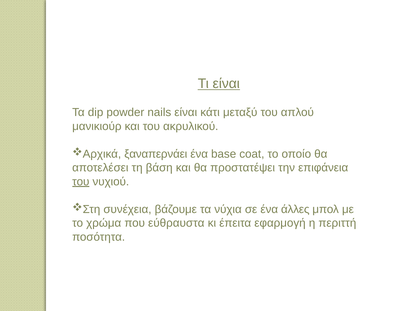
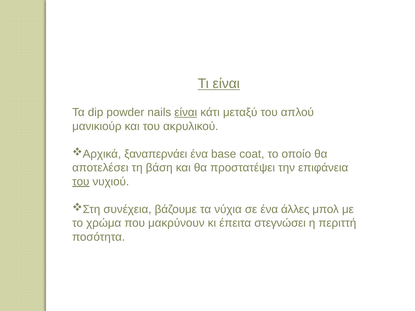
είναι at (186, 113) underline: none -> present
εύθραυστα: εύθραυστα -> μακρύνουν
εφαρμογή: εφαρμογή -> στεγνώσει
